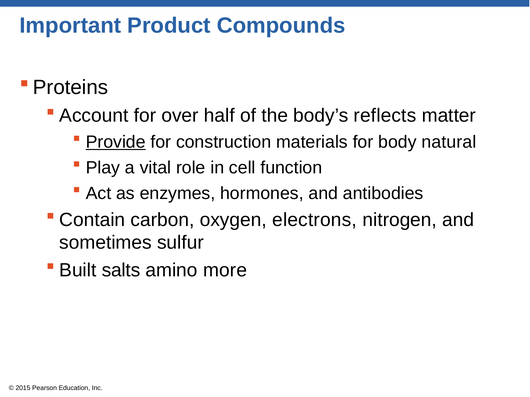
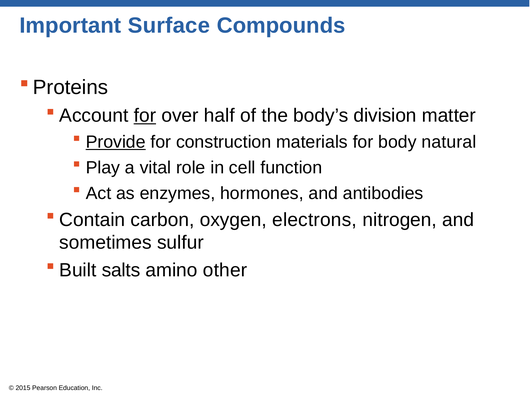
Product: Product -> Surface
for at (145, 116) underline: none -> present
reflects: reflects -> division
more: more -> other
